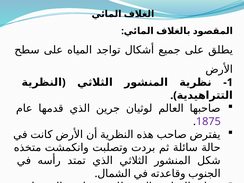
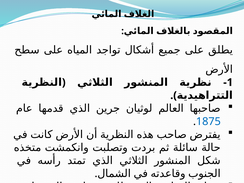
1875 colour: purple -> blue
